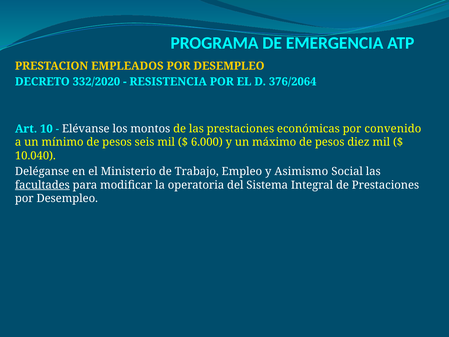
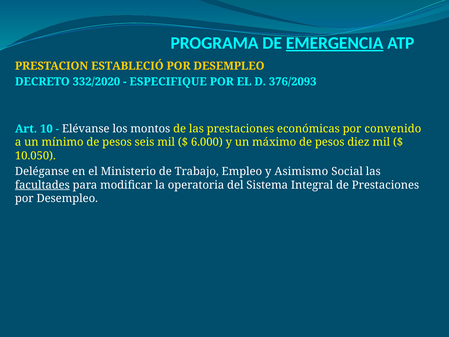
EMERGENCIA underline: none -> present
EMPLEADOS: EMPLEADOS -> ESTABLECIÓ
RESISTENCIA: RESISTENCIA -> ESPECIFIQUE
376/2064: 376/2064 -> 376/2093
10.040: 10.040 -> 10.050
